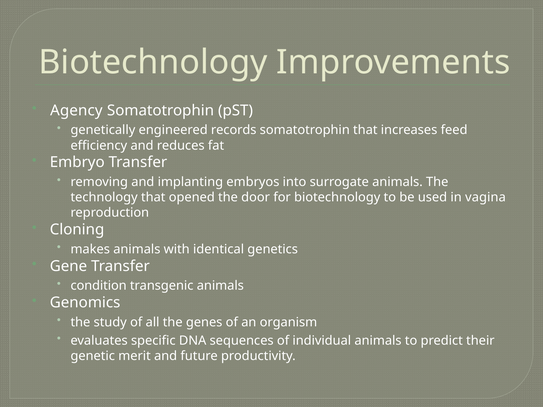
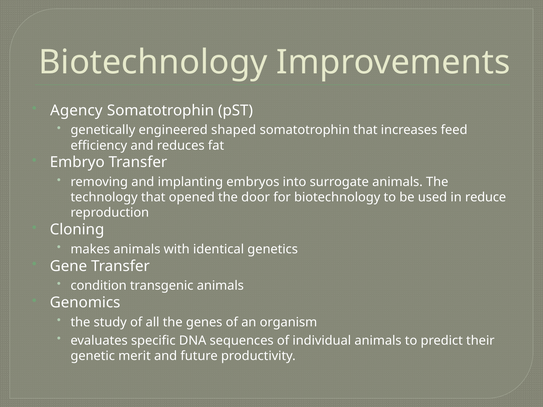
records: records -> shaped
vagina: vagina -> reduce
